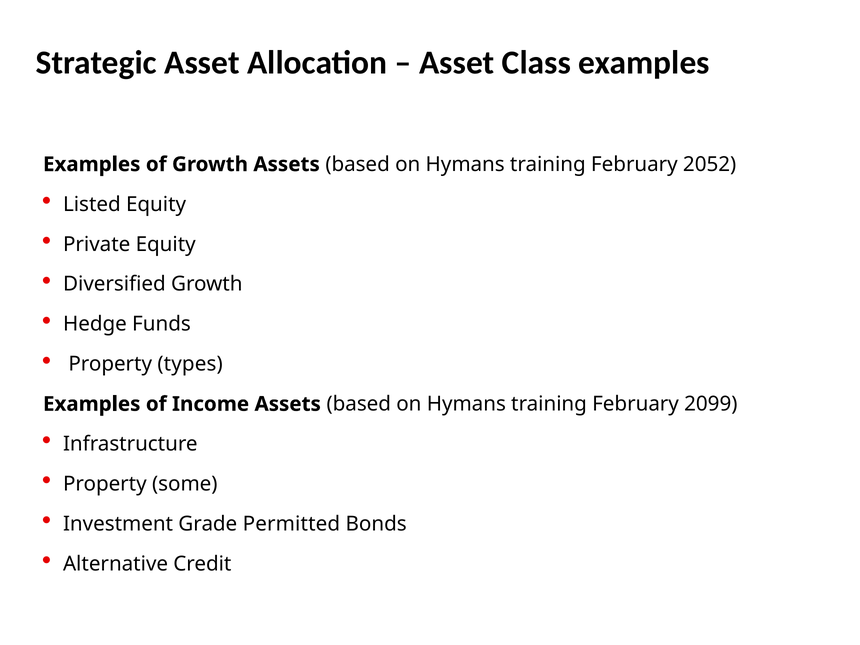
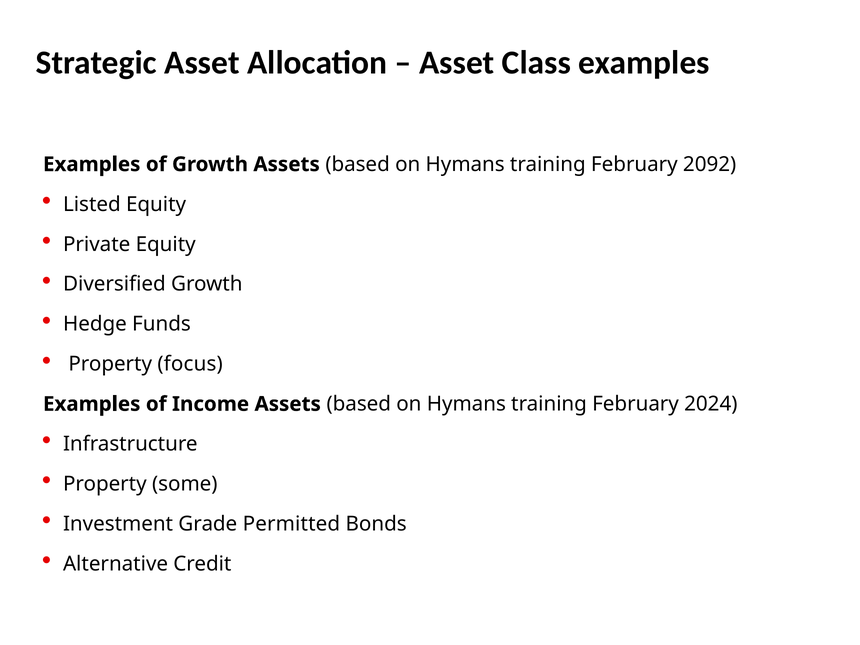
2052: 2052 -> 2092
types: types -> focus
2099: 2099 -> 2024
